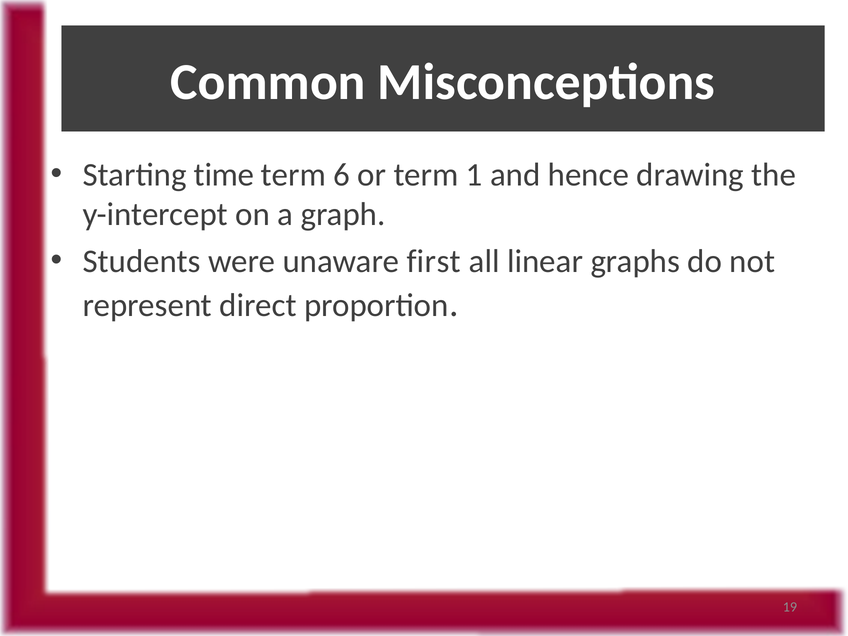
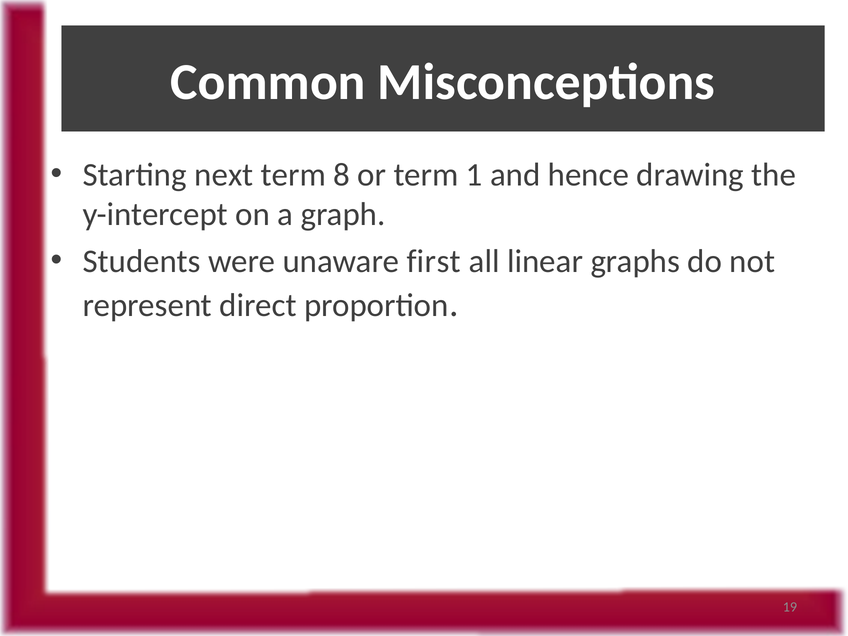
time: time -> next
6: 6 -> 8
